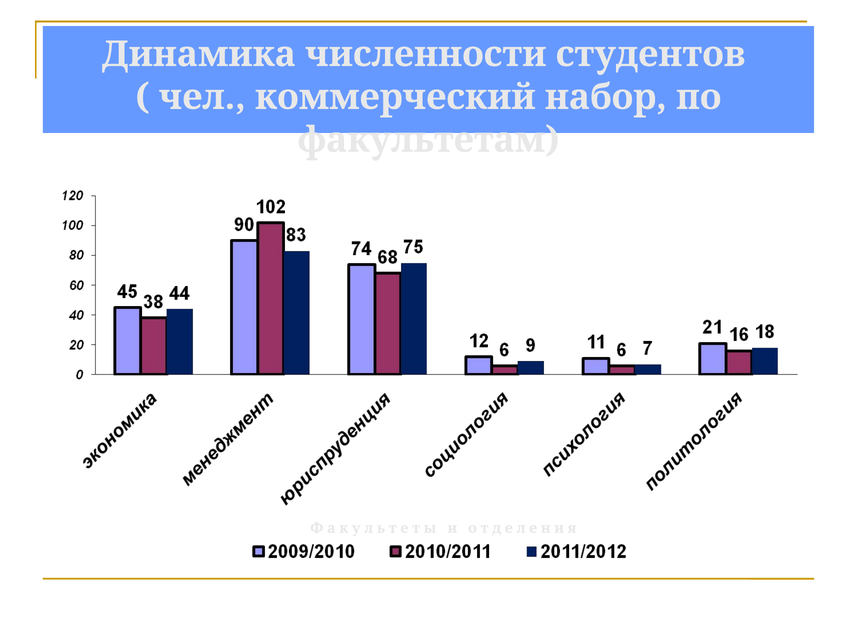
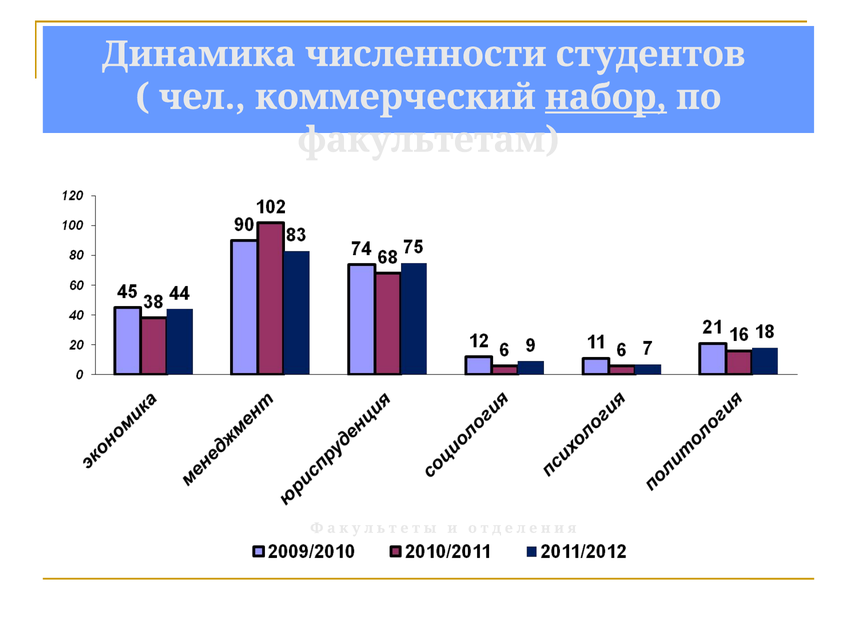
набор underline: none -> present
